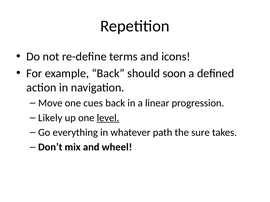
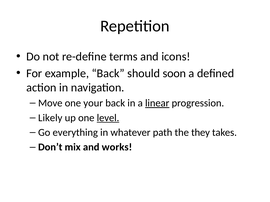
cues: cues -> your
linear underline: none -> present
sure: sure -> they
wheel: wheel -> works
